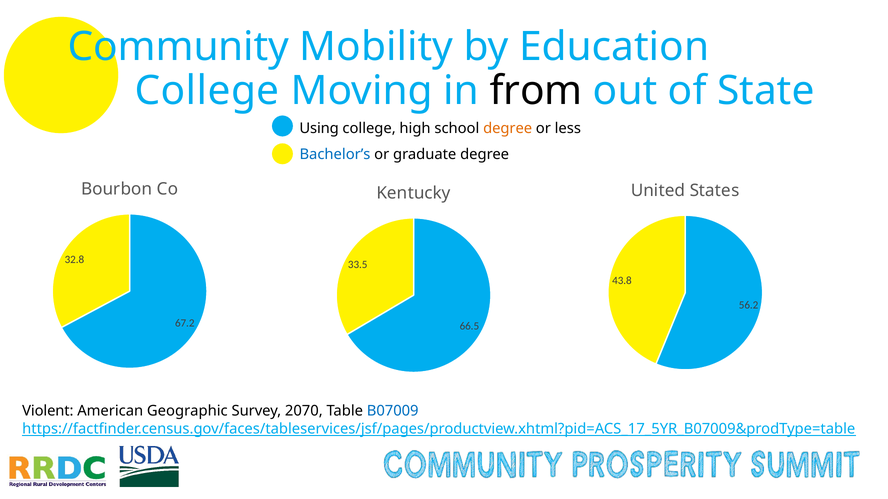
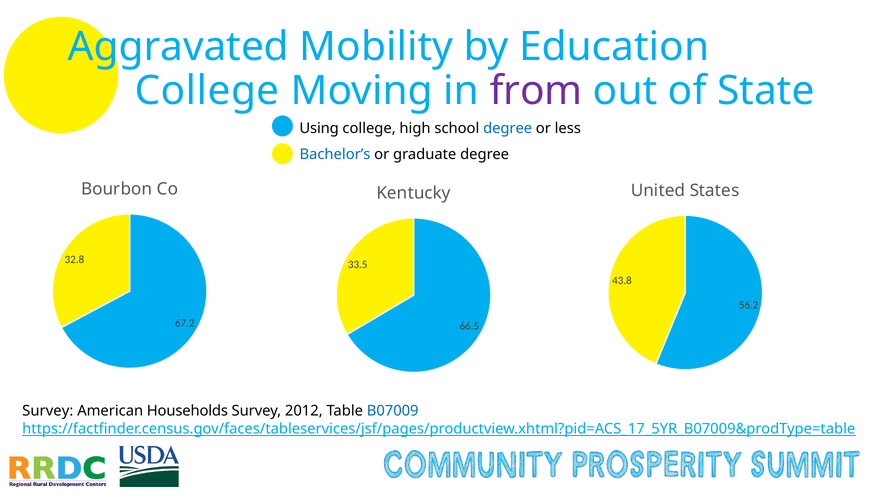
Community: Community -> Aggravated
from colour: black -> purple
degree at (508, 128) colour: orange -> blue
Violent at (48, 411): Violent -> Survey
Geographic: Geographic -> Households
2070: 2070 -> 2012
